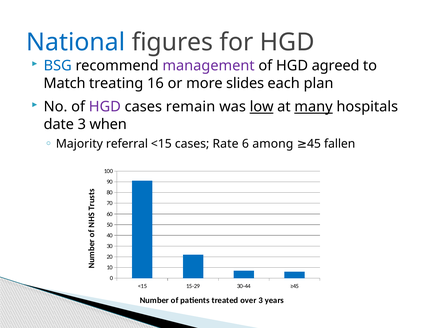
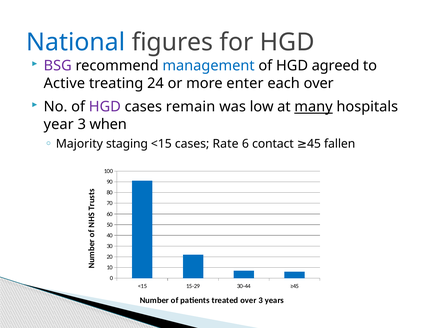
BSG colour: blue -> purple
management colour: purple -> blue
Match: Match -> Active
16: 16 -> 24
slides: slides -> enter
each plan: plan -> over
low underline: present -> none
date: date -> year
referral: referral -> staging
among: among -> contact
